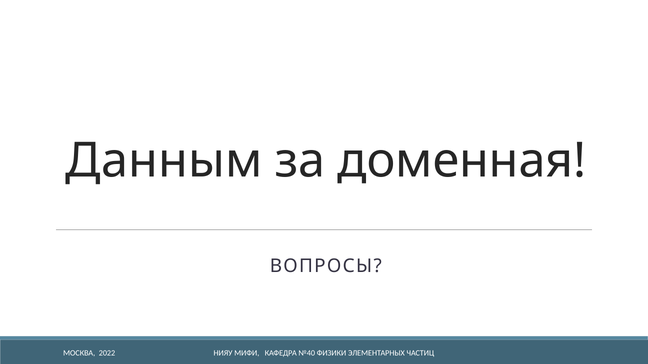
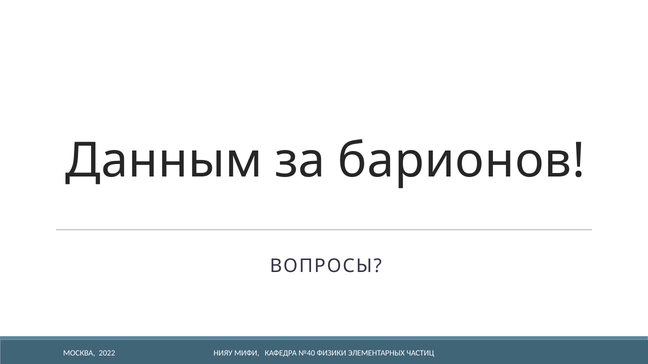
доменная: доменная -> барионов
